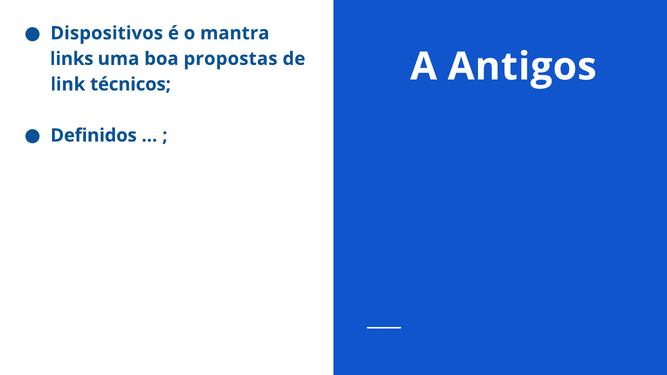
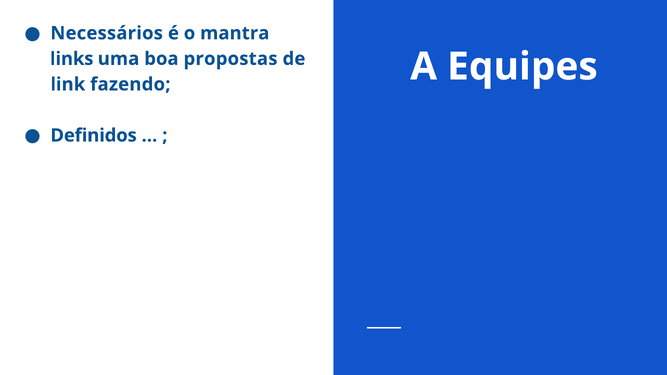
Dispositivos: Dispositivos -> Necessários
Antigos: Antigos -> Equipes
técnicos: técnicos -> fazendo
